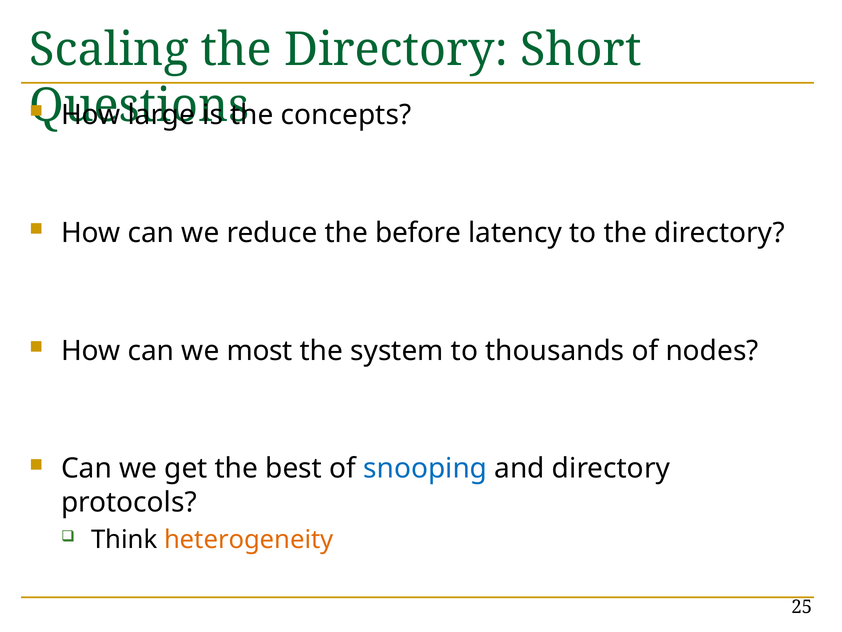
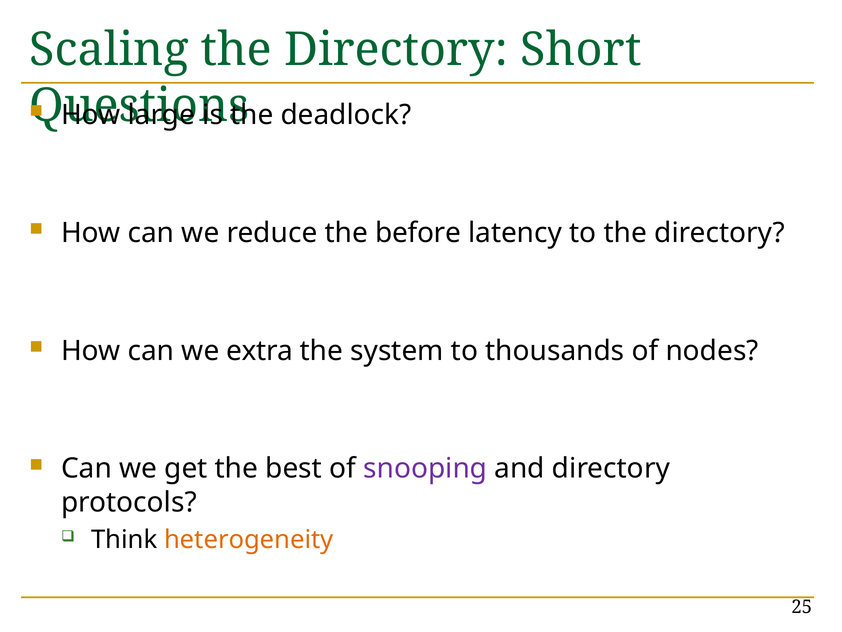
concepts: concepts -> deadlock
most: most -> extra
snooping colour: blue -> purple
